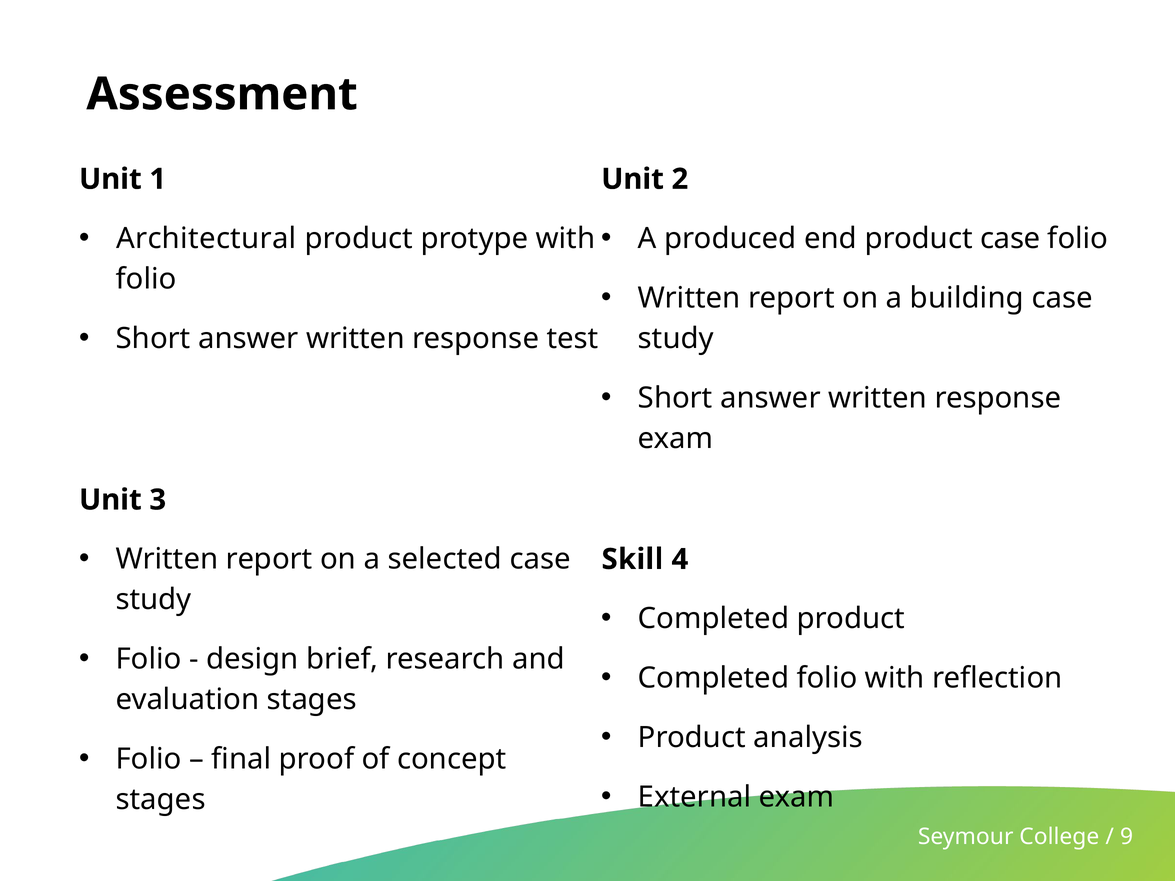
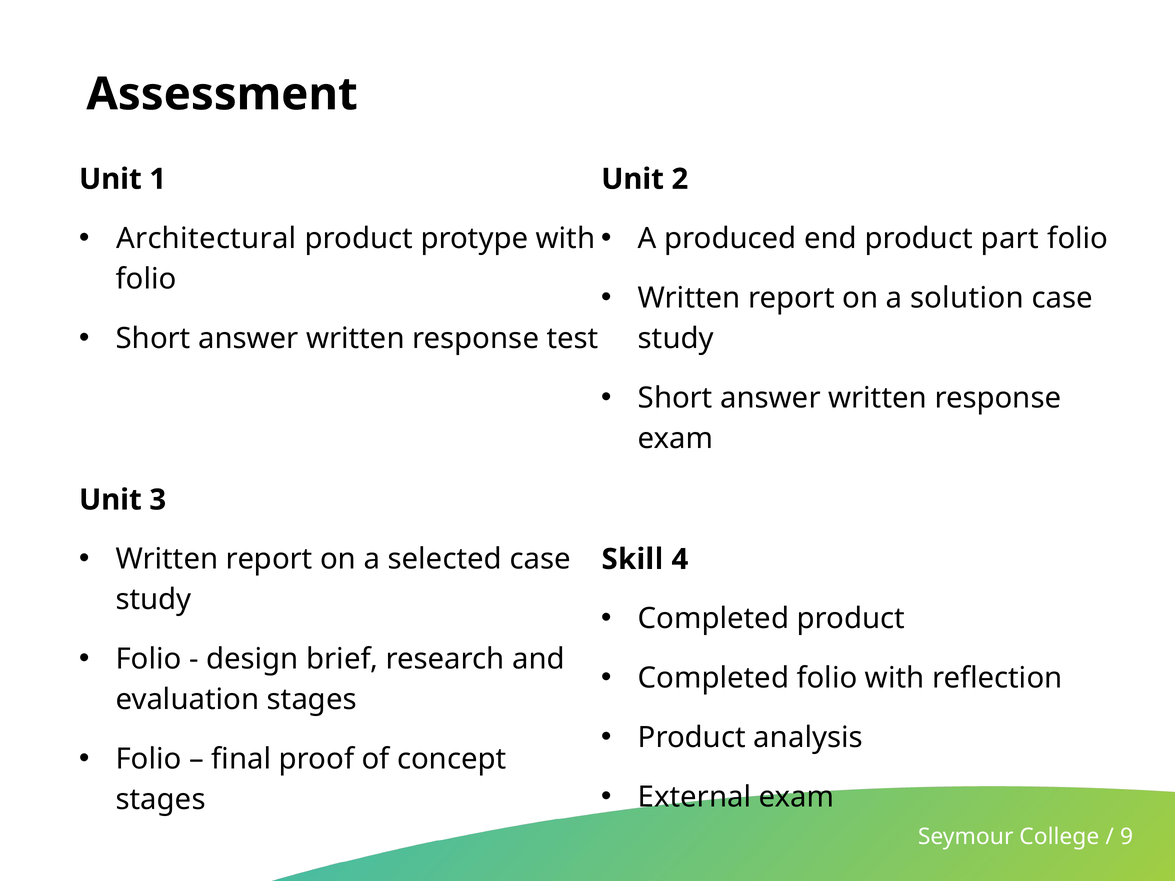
product case: case -> part
building: building -> solution
